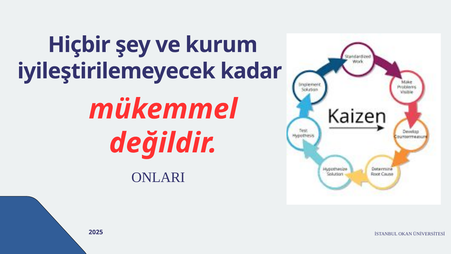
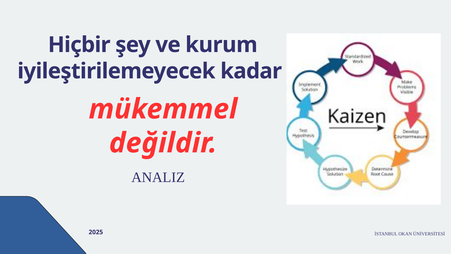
ONLARI: ONLARI -> ANALIZ
